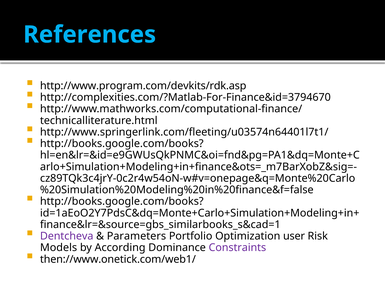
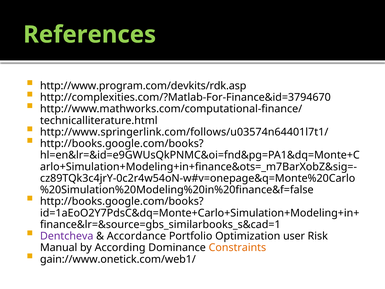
References colour: light blue -> light green
http://www.springerlink.com/fleeting/u03574n64401l7t1/: http://www.springerlink.com/fleeting/u03574n64401l7t1/ -> http://www.springerlink.com/follows/u03574n64401l7t1/
Parameters: Parameters -> Accordance
Models: Models -> Manual
Constraints colour: purple -> orange
then://www.onetick.com/web1/: then://www.onetick.com/web1/ -> gain://www.onetick.com/web1/
